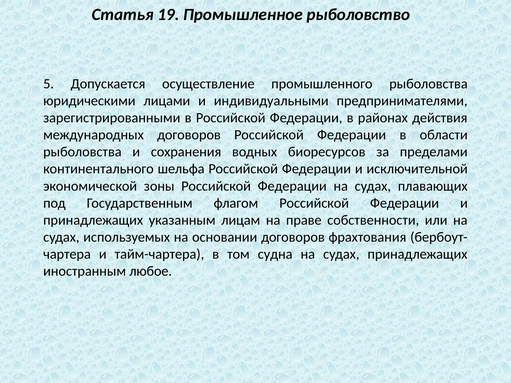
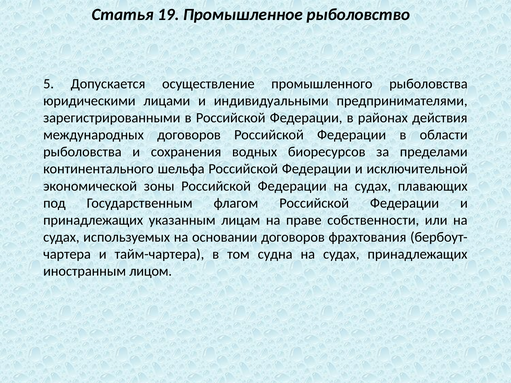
любое: любое -> лицом
